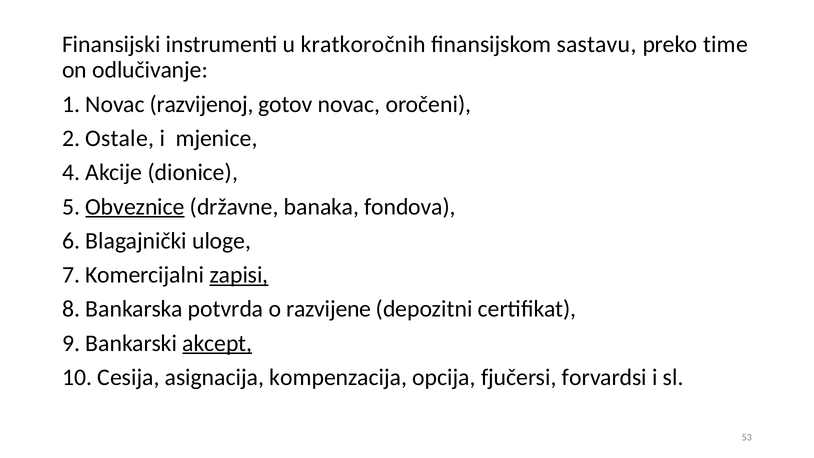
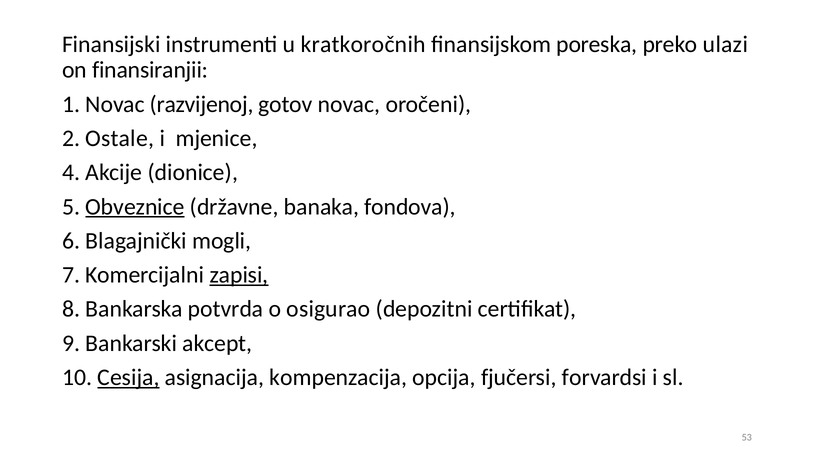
sastavu: sastavu -> poreska
time: time -> ulazi
odlučivanje: odlučivanje -> finansiranjii
uloge: uloge -> mogli
razvijene: razvijene -> osigurao
akcept underline: present -> none
Cesija underline: none -> present
